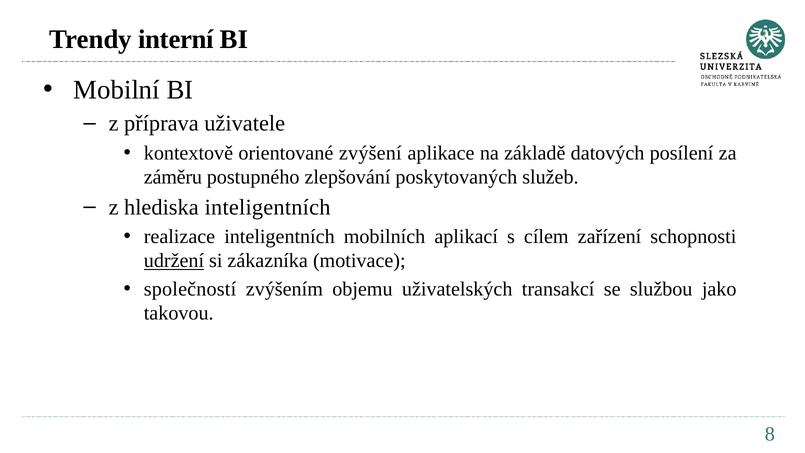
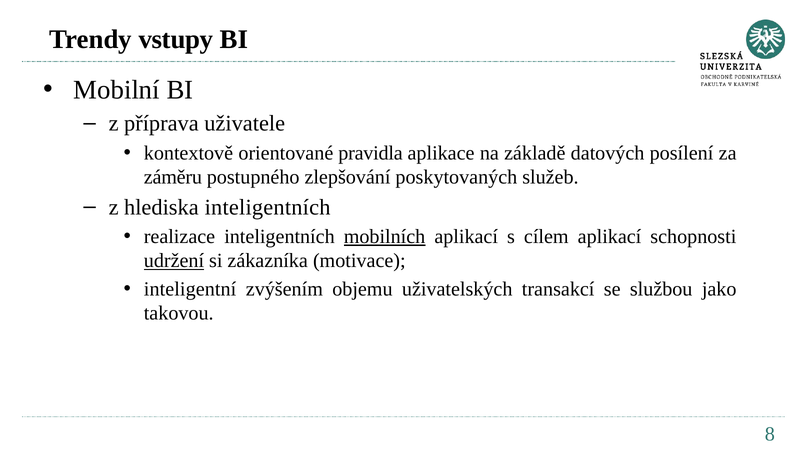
interní: interní -> vstupy
zvýšení: zvýšení -> pravidla
mobilních underline: none -> present
cílem zařízení: zařízení -> aplikací
společností: společností -> inteligentní
